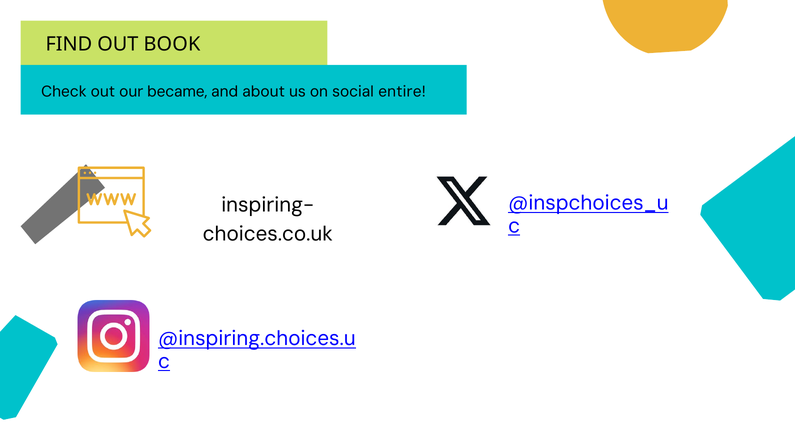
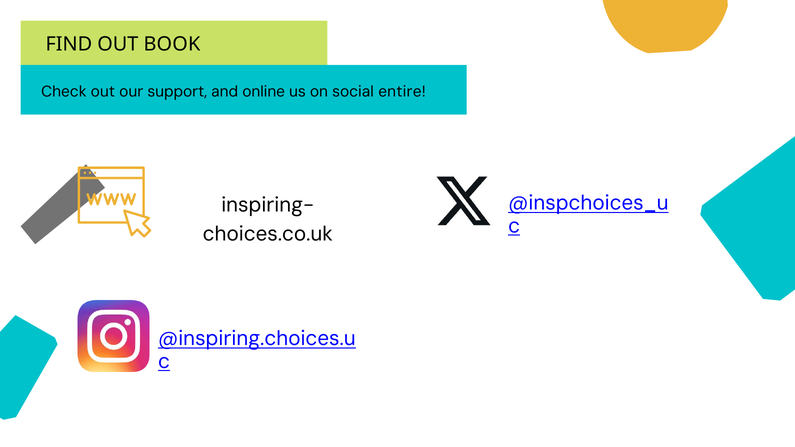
became: became -> support
about: about -> online
